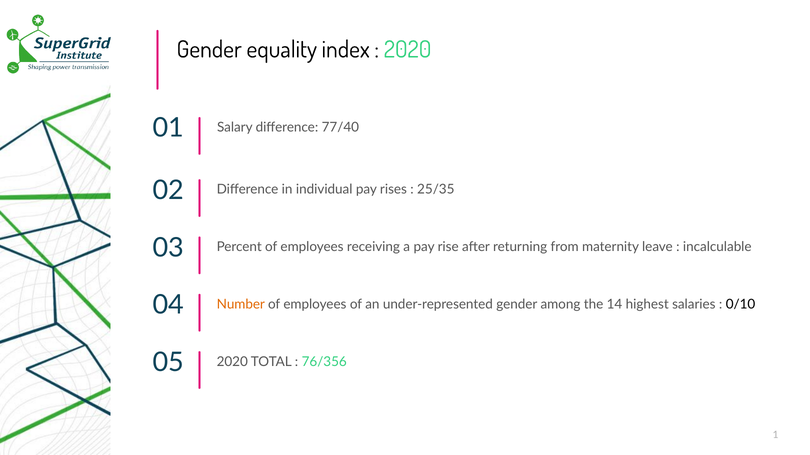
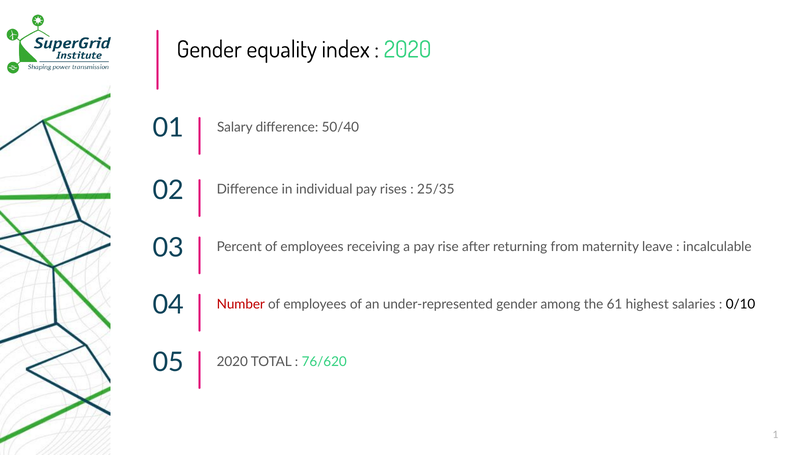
77/40: 77/40 -> 50/40
Number colour: orange -> red
14: 14 -> 61
76/356: 76/356 -> 76/620
